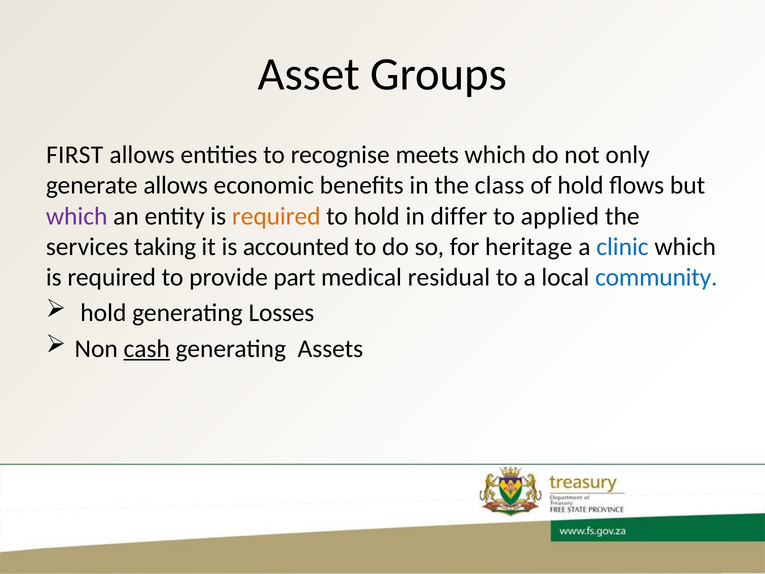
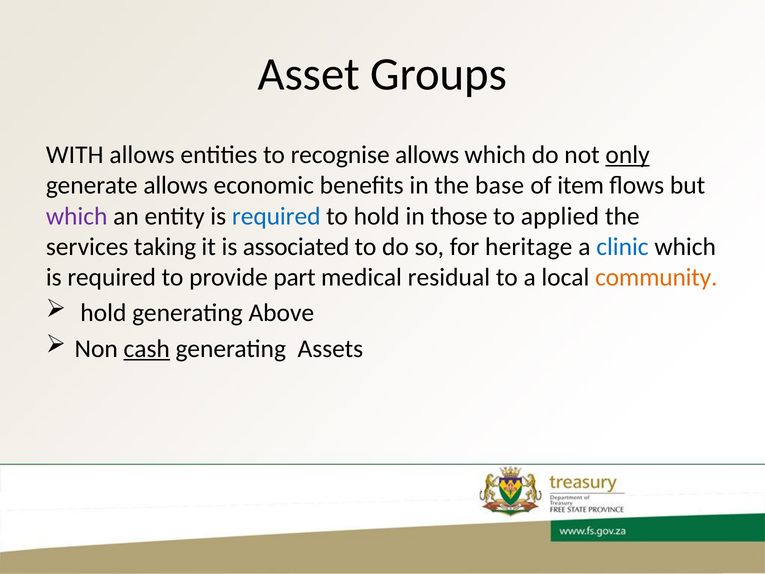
FIRST: FIRST -> WITH
recognise meets: meets -> allows
only underline: none -> present
class: class -> base
of hold: hold -> item
required at (276, 216) colour: orange -> blue
differ: differ -> those
accounted: accounted -> associated
community colour: blue -> orange
Losses: Losses -> Above
